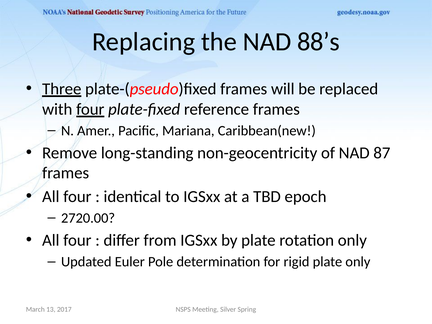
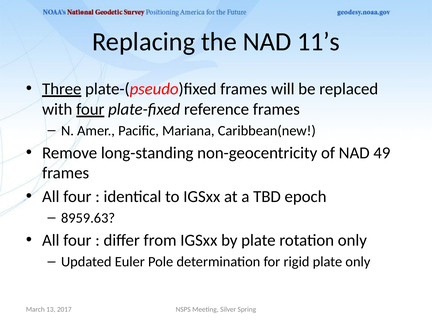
88’s: 88’s -> 11’s
87: 87 -> 49
2720.00: 2720.00 -> 8959.63
